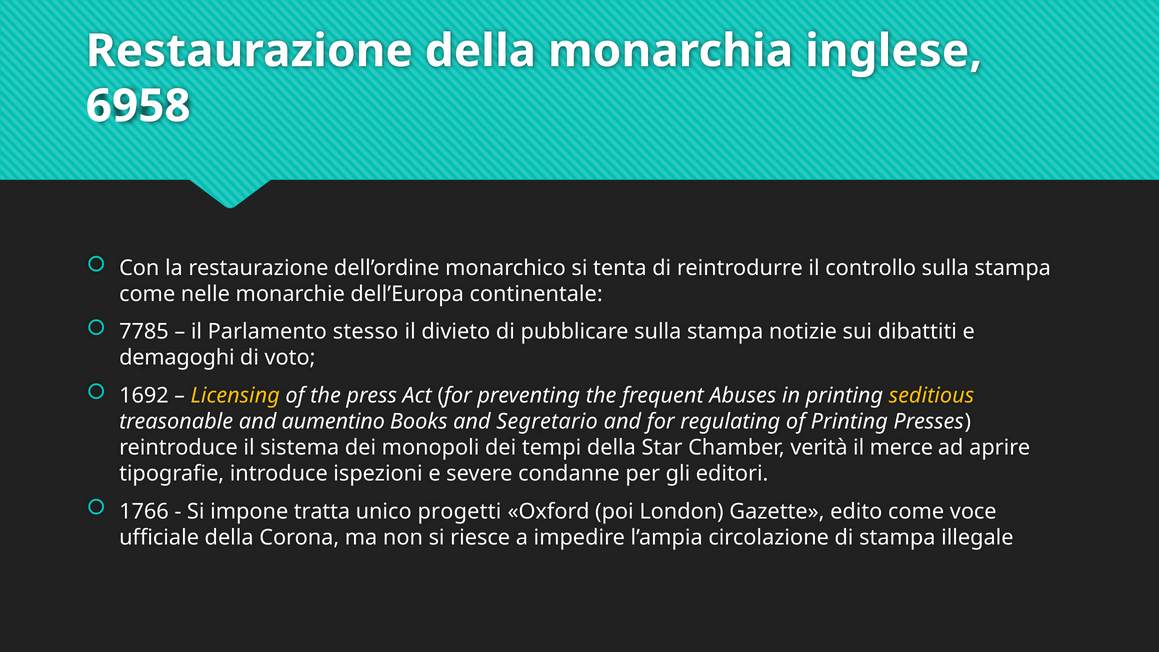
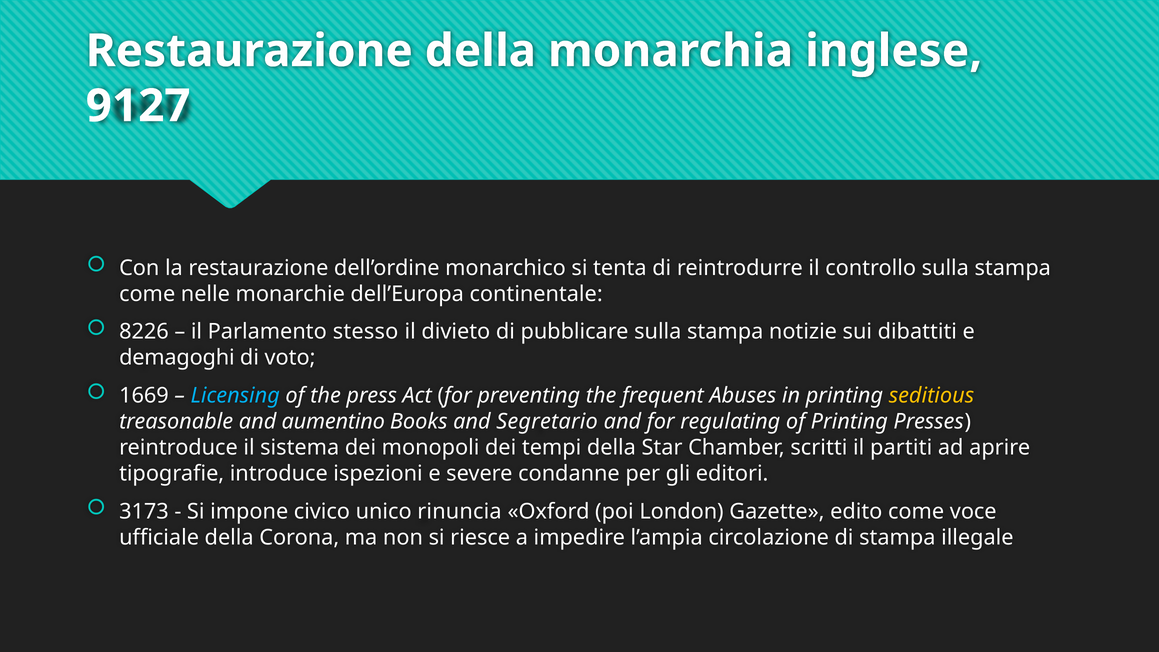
6958: 6958 -> 9127
7785: 7785 -> 8226
1692: 1692 -> 1669
Licensing colour: yellow -> light blue
verità: verità -> scritti
merce: merce -> partiti
1766: 1766 -> 3173
tratta: tratta -> civico
progetti: progetti -> rinuncia
